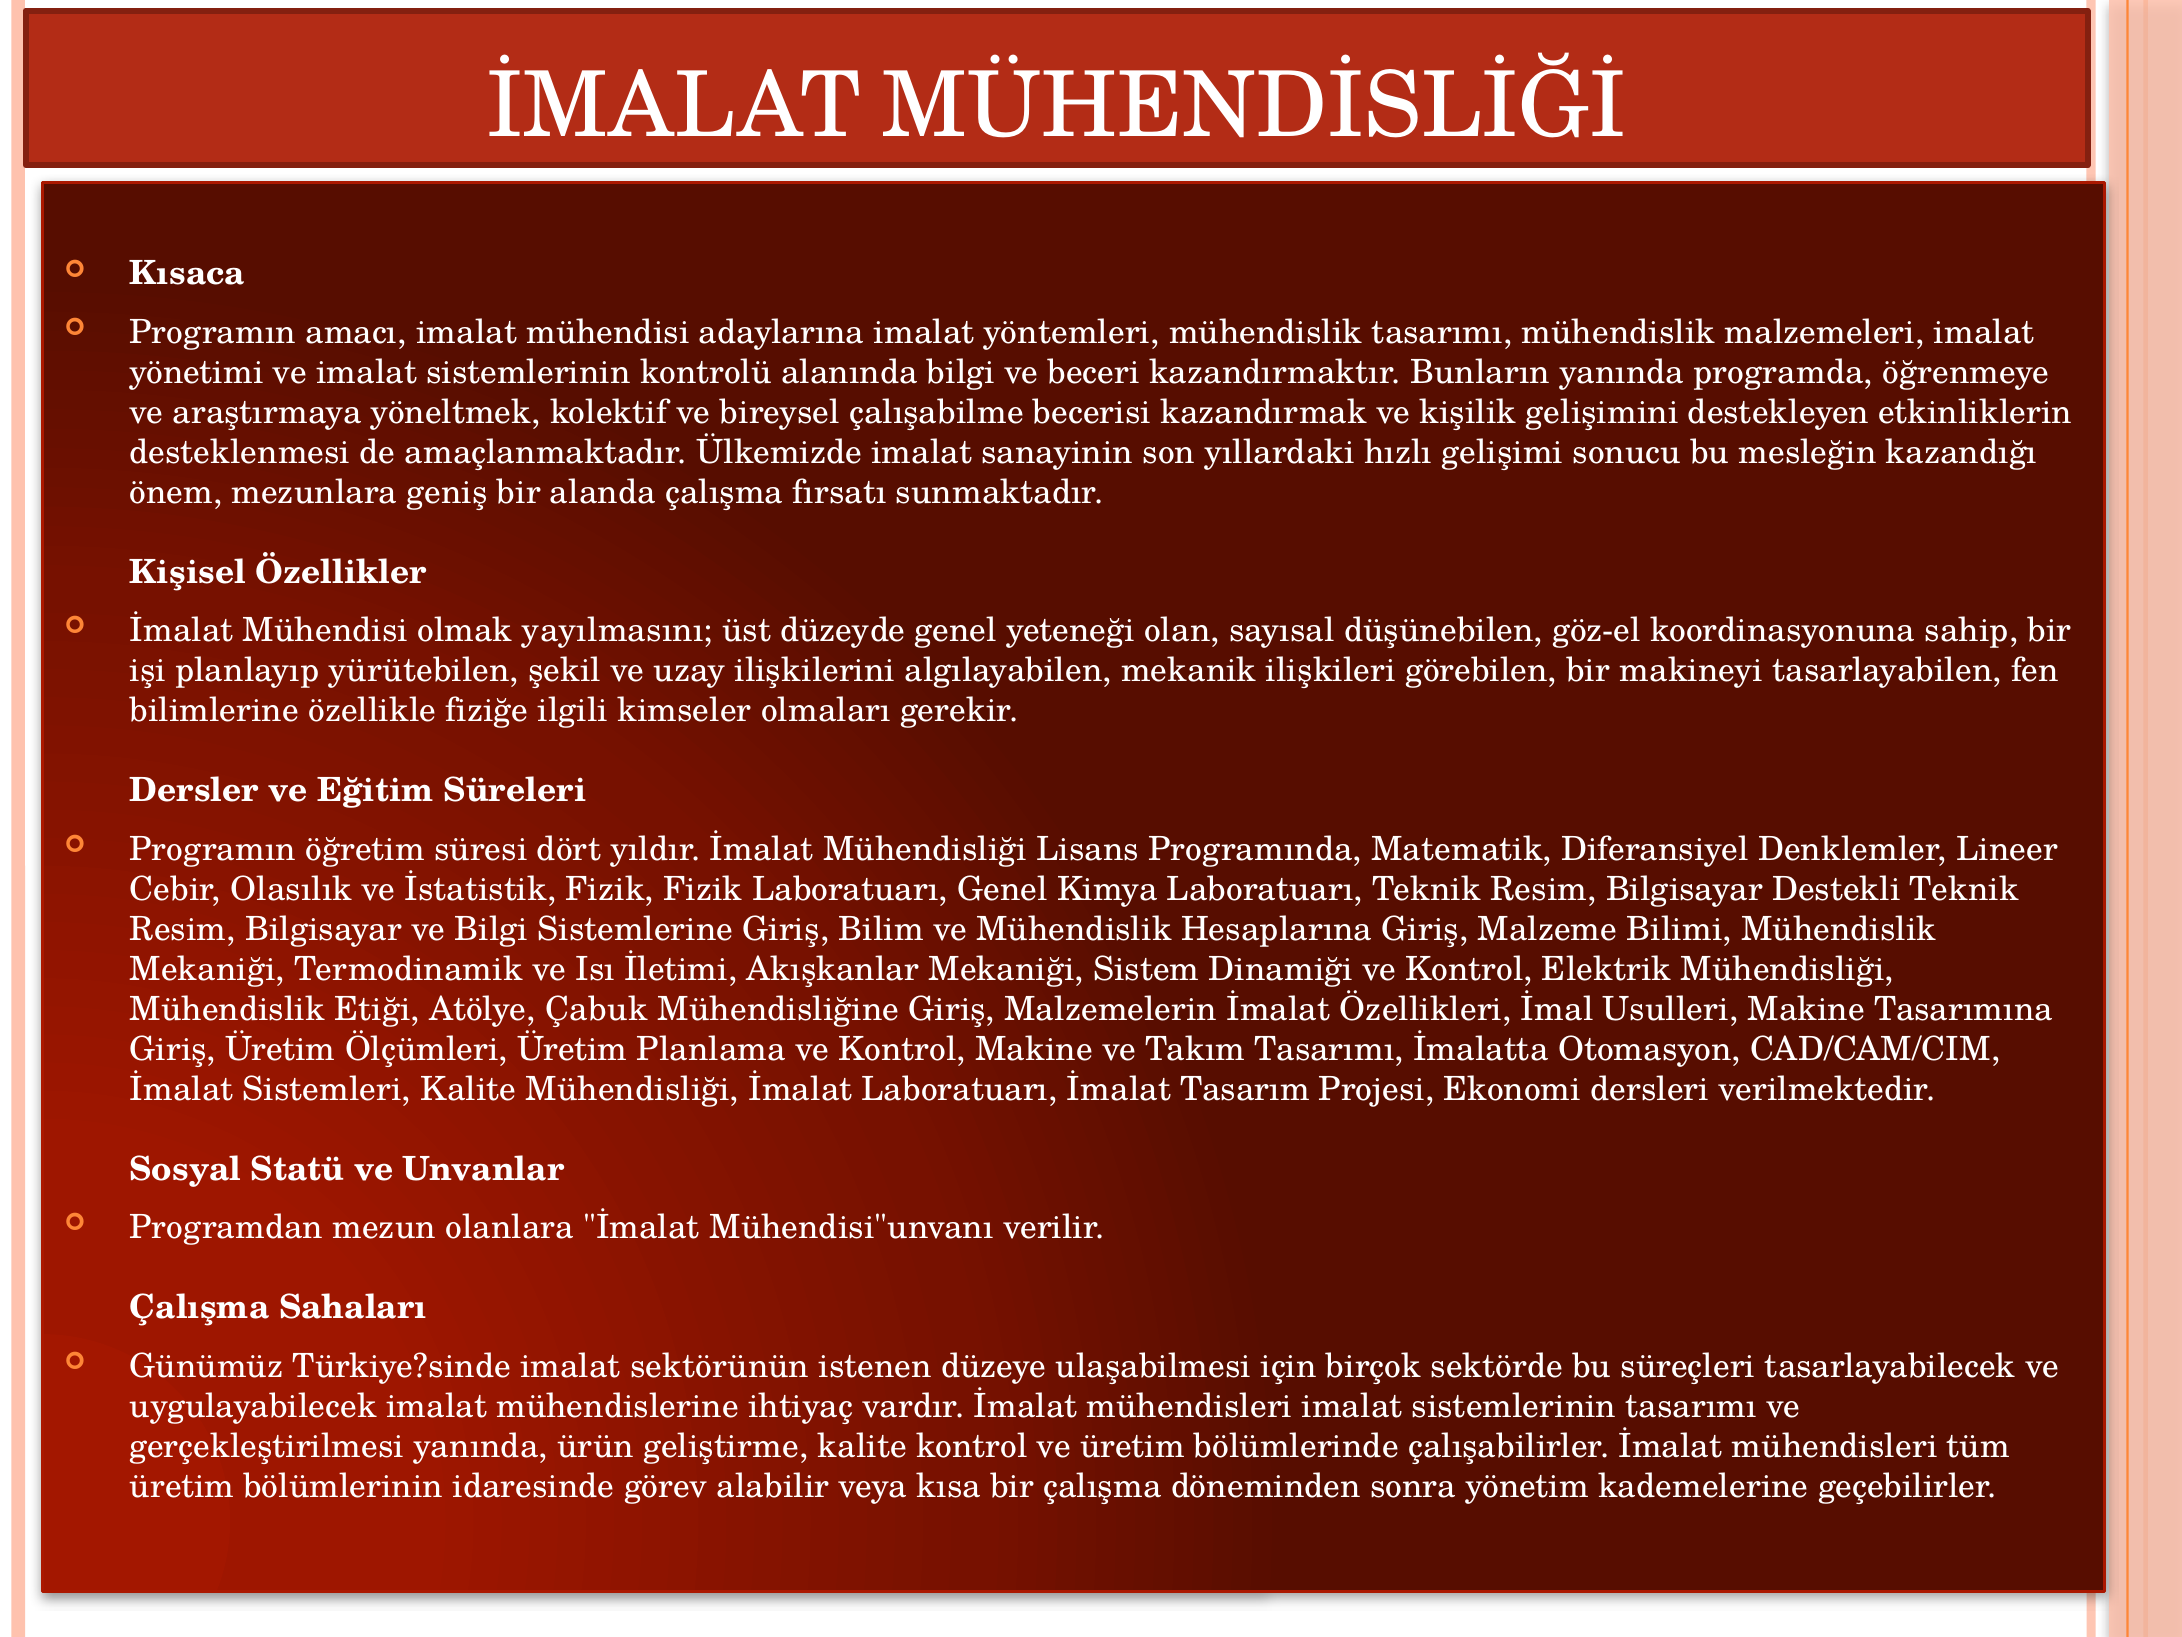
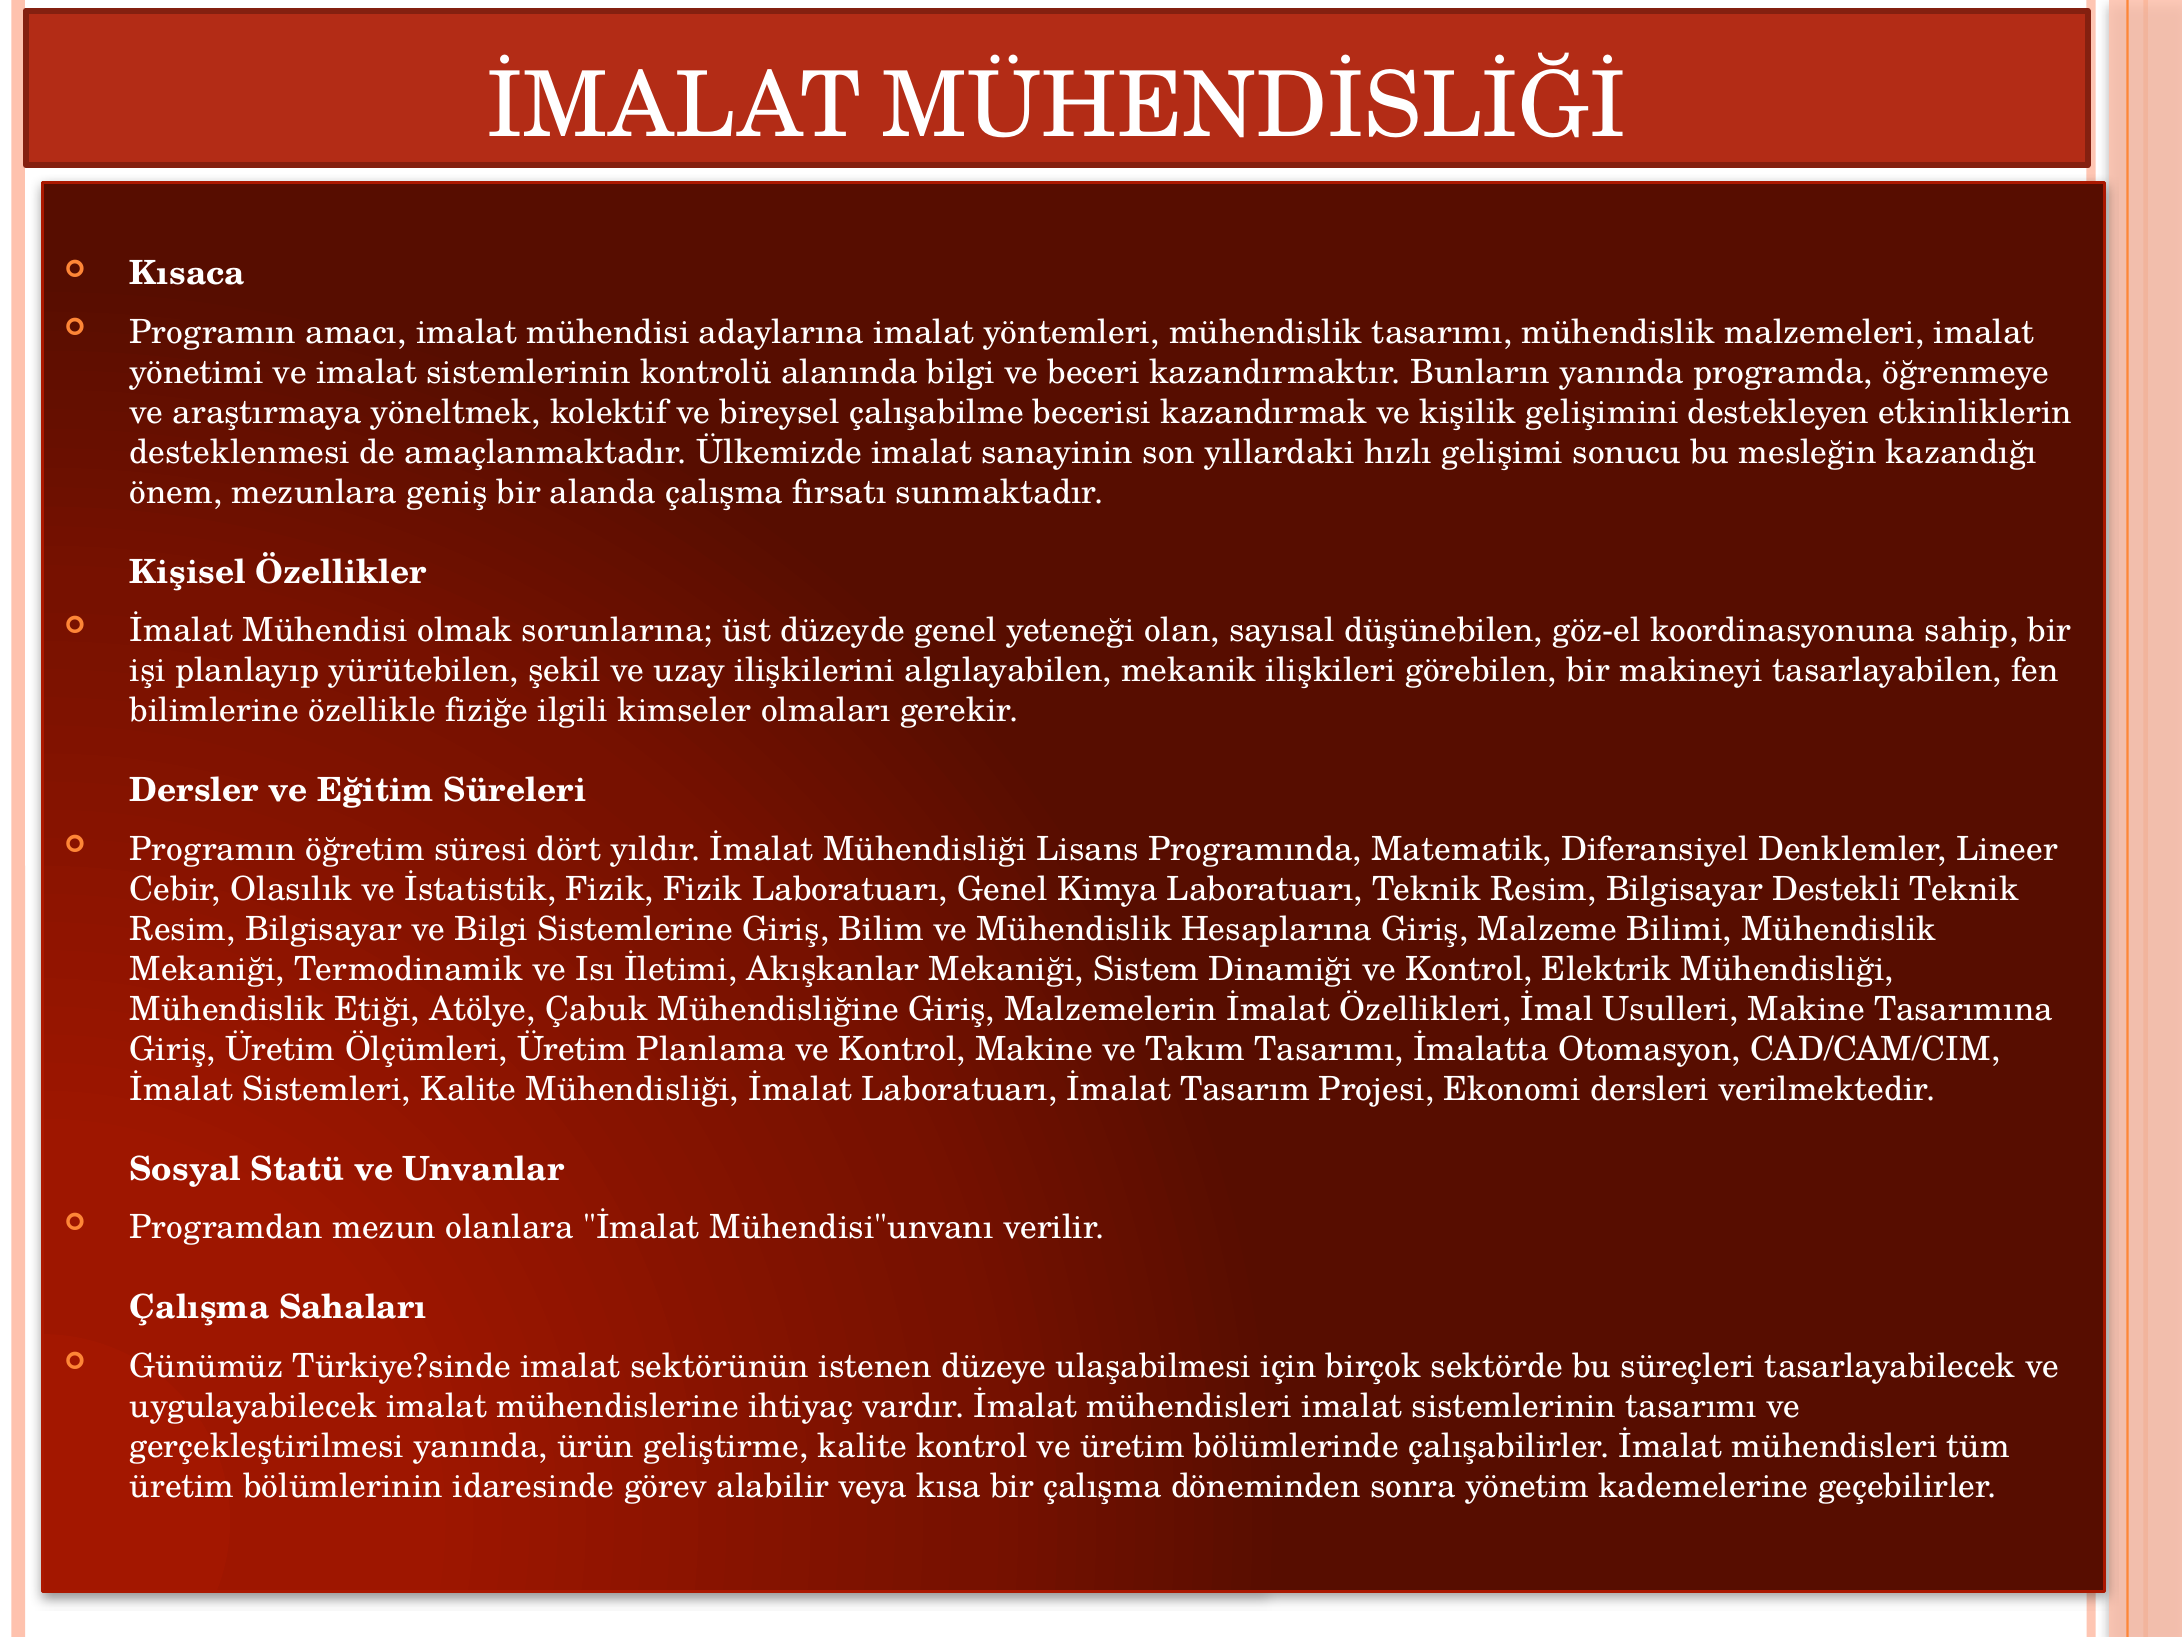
yayılmasını: yayılmasını -> sorunlarına
